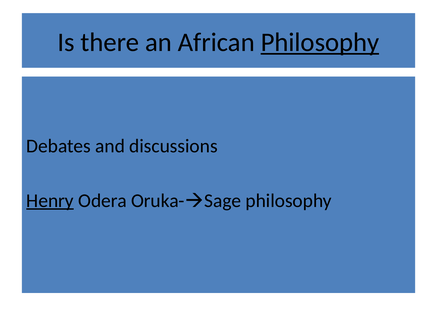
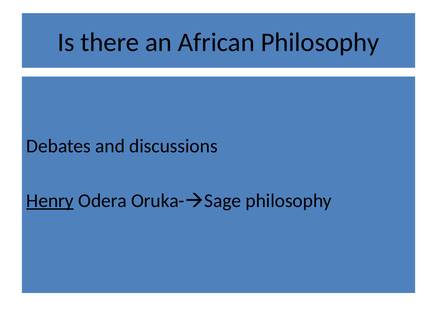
Philosophy at (320, 42) underline: present -> none
